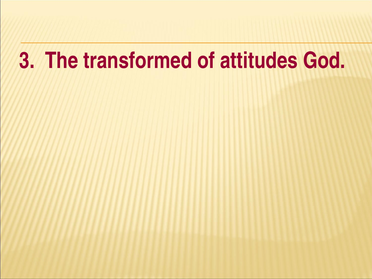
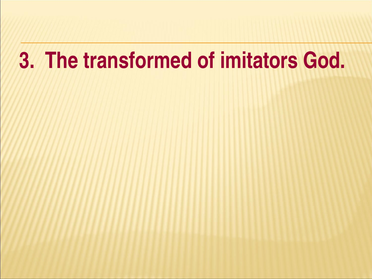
attitudes: attitudes -> imitators
